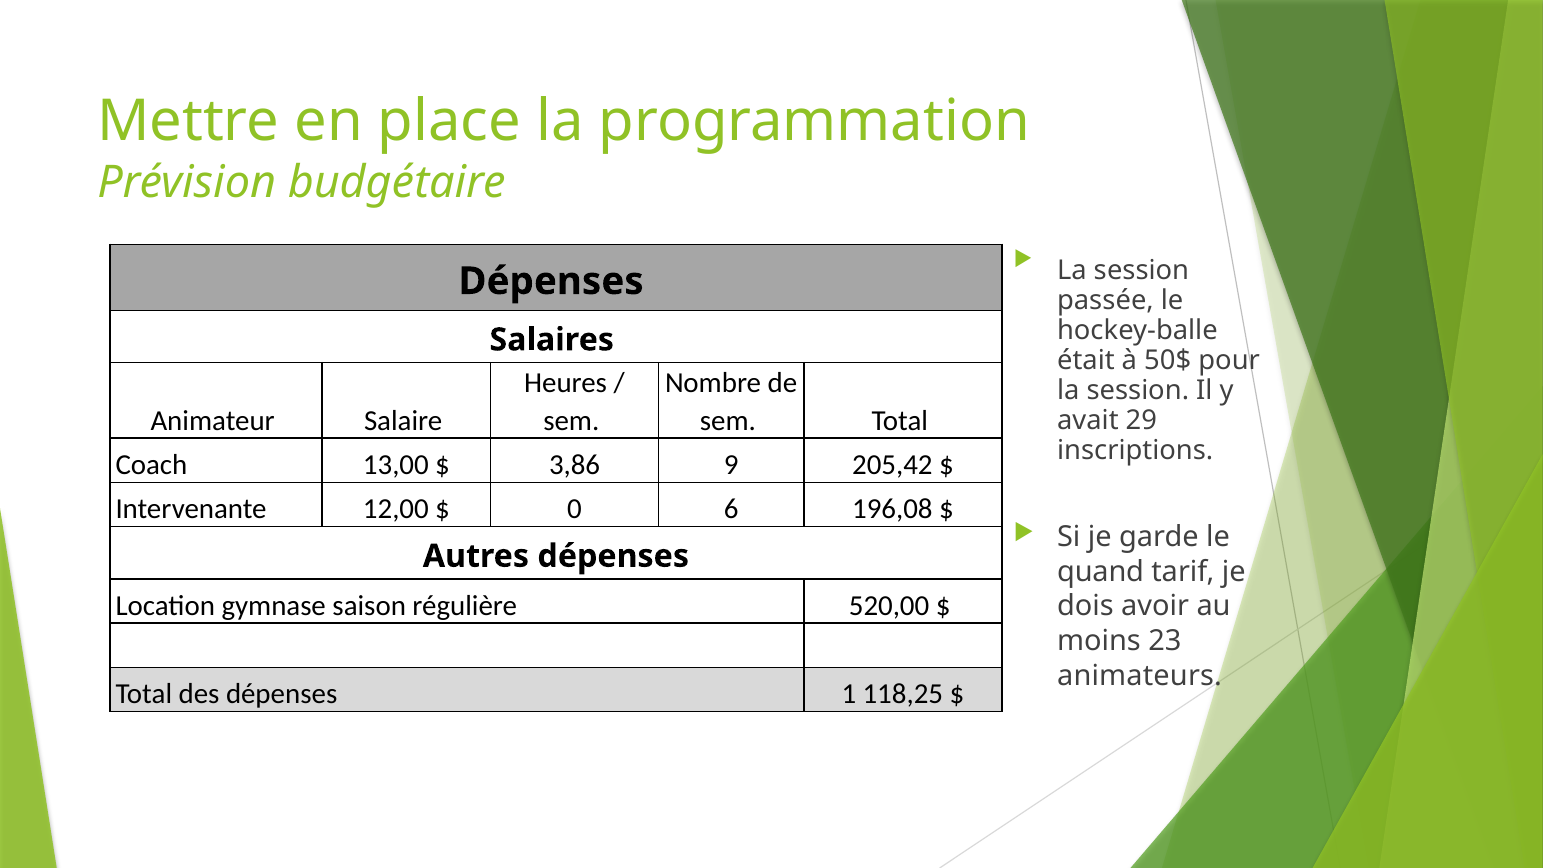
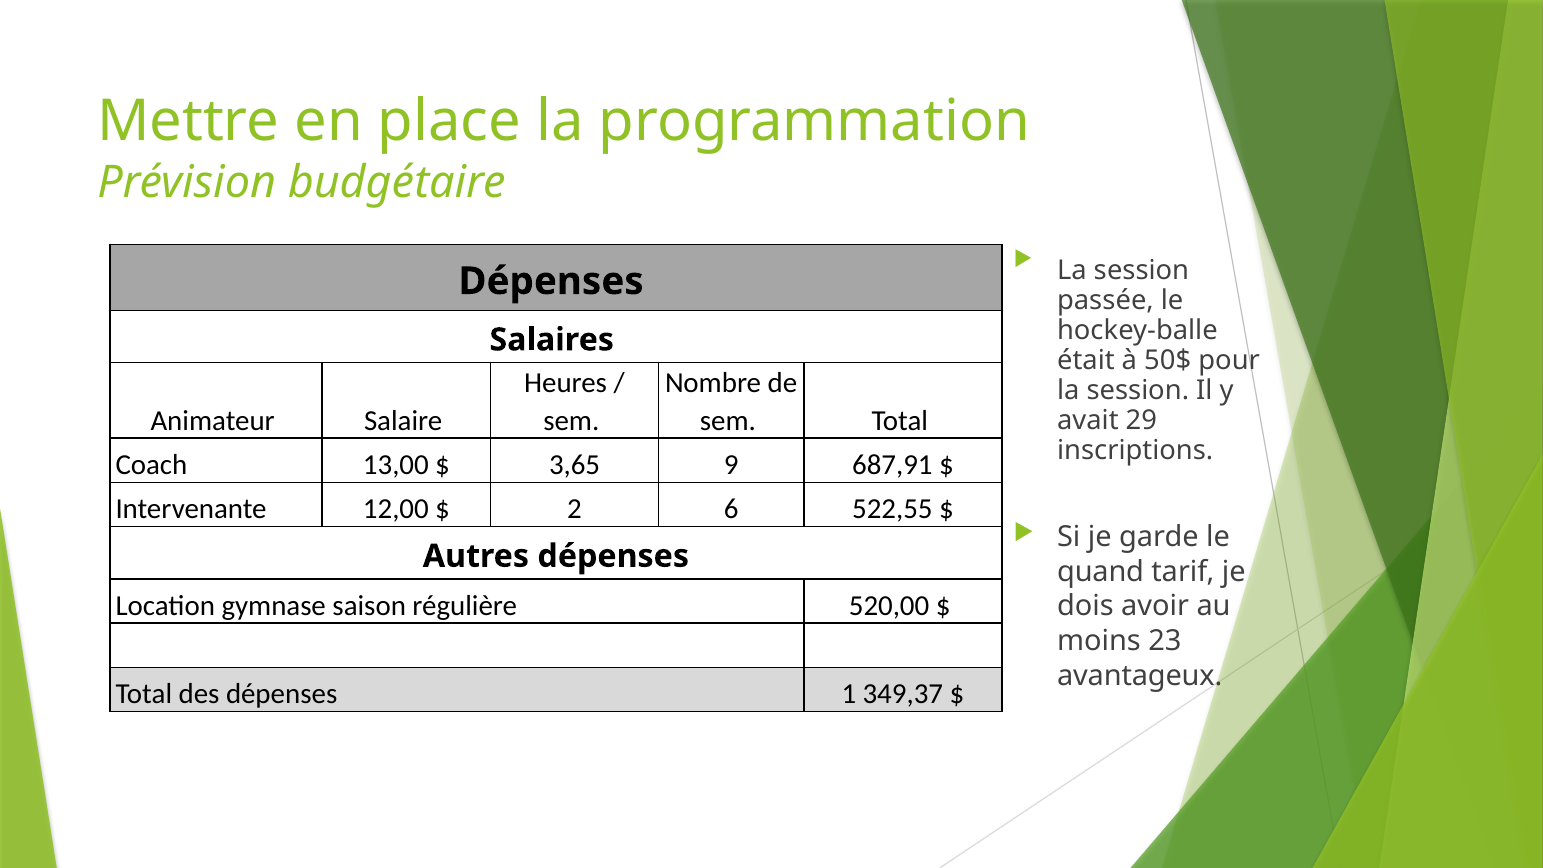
3,86: 3,86 -> 3,65
205,42: 205,42 -> 687,91
0: 0 -> 2
196,08: 196,08 -> 522,55
animateurs: animateurs -> avantageux
118,25: 118,25 -> 349,37
